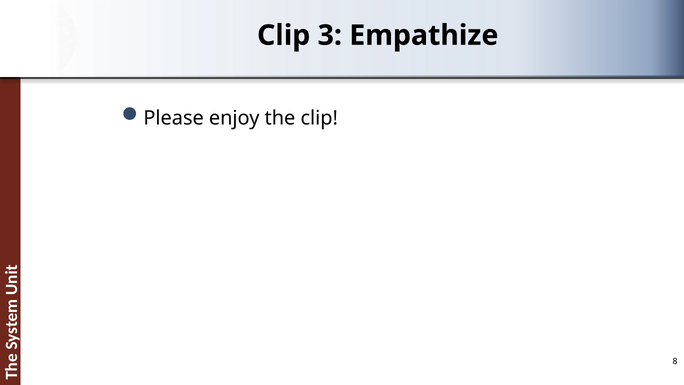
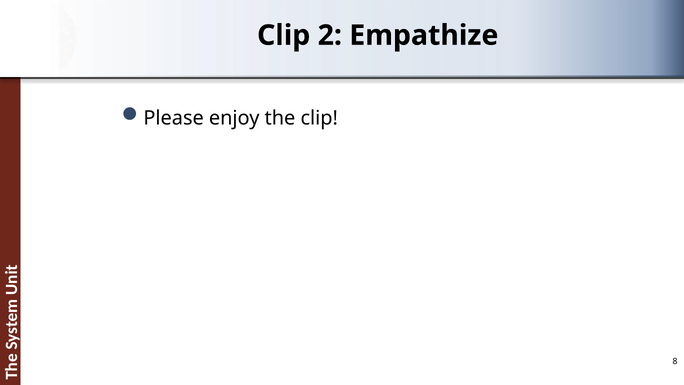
3: 3 -> 2
